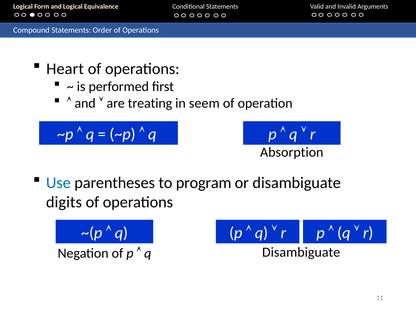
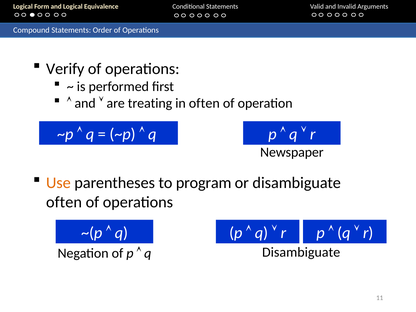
Heart: Heart -> Verify
in seem: seem -> often
Absorption: Absorption -> Newspaper
Use colour: blue -> orange
digits at (64, 202): digits -> often
